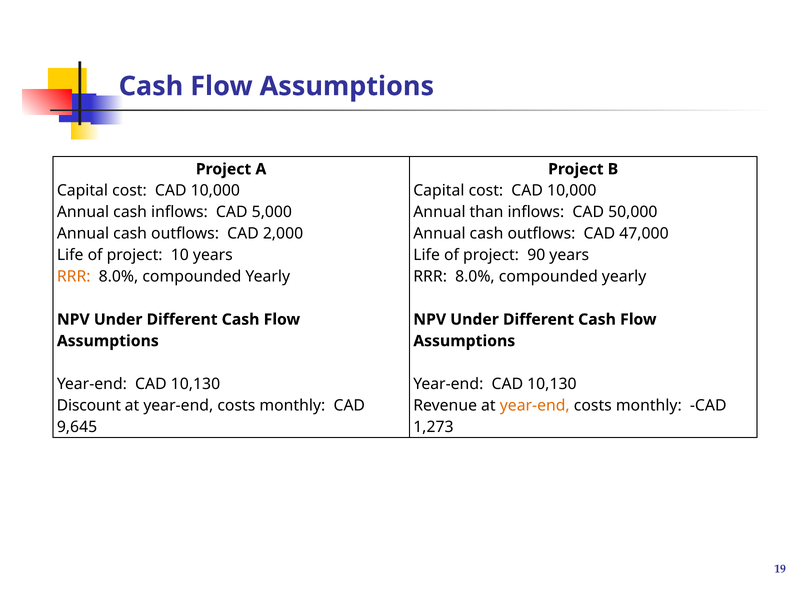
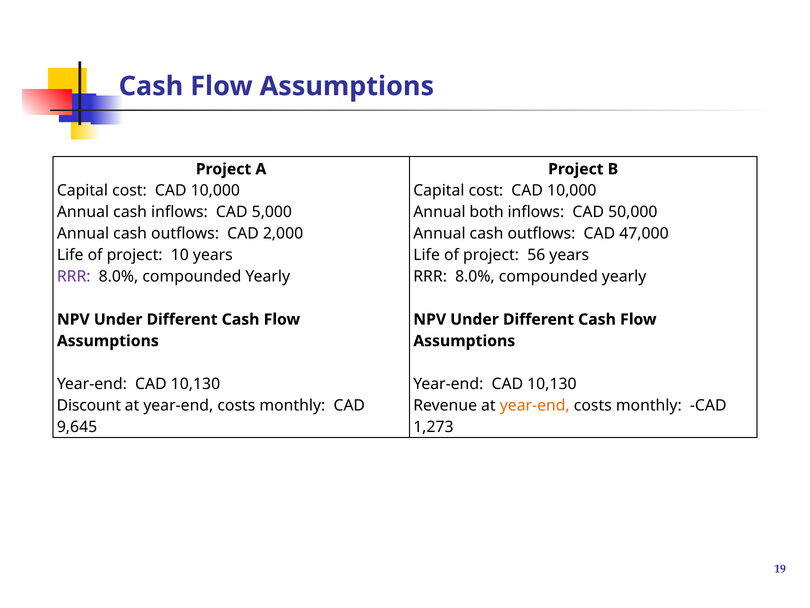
than: than -> both
90: 90 -> 56
RRR at (74, 276) colour: orange -> purple
